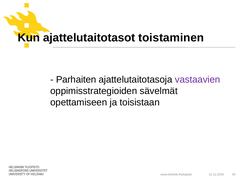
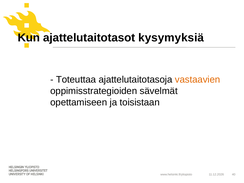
toistaminen: toistaminen -> kysymyksiä
Parhaiten: Parhaiten -> Toteuttaa
vastaavien colour: purple -> orange
